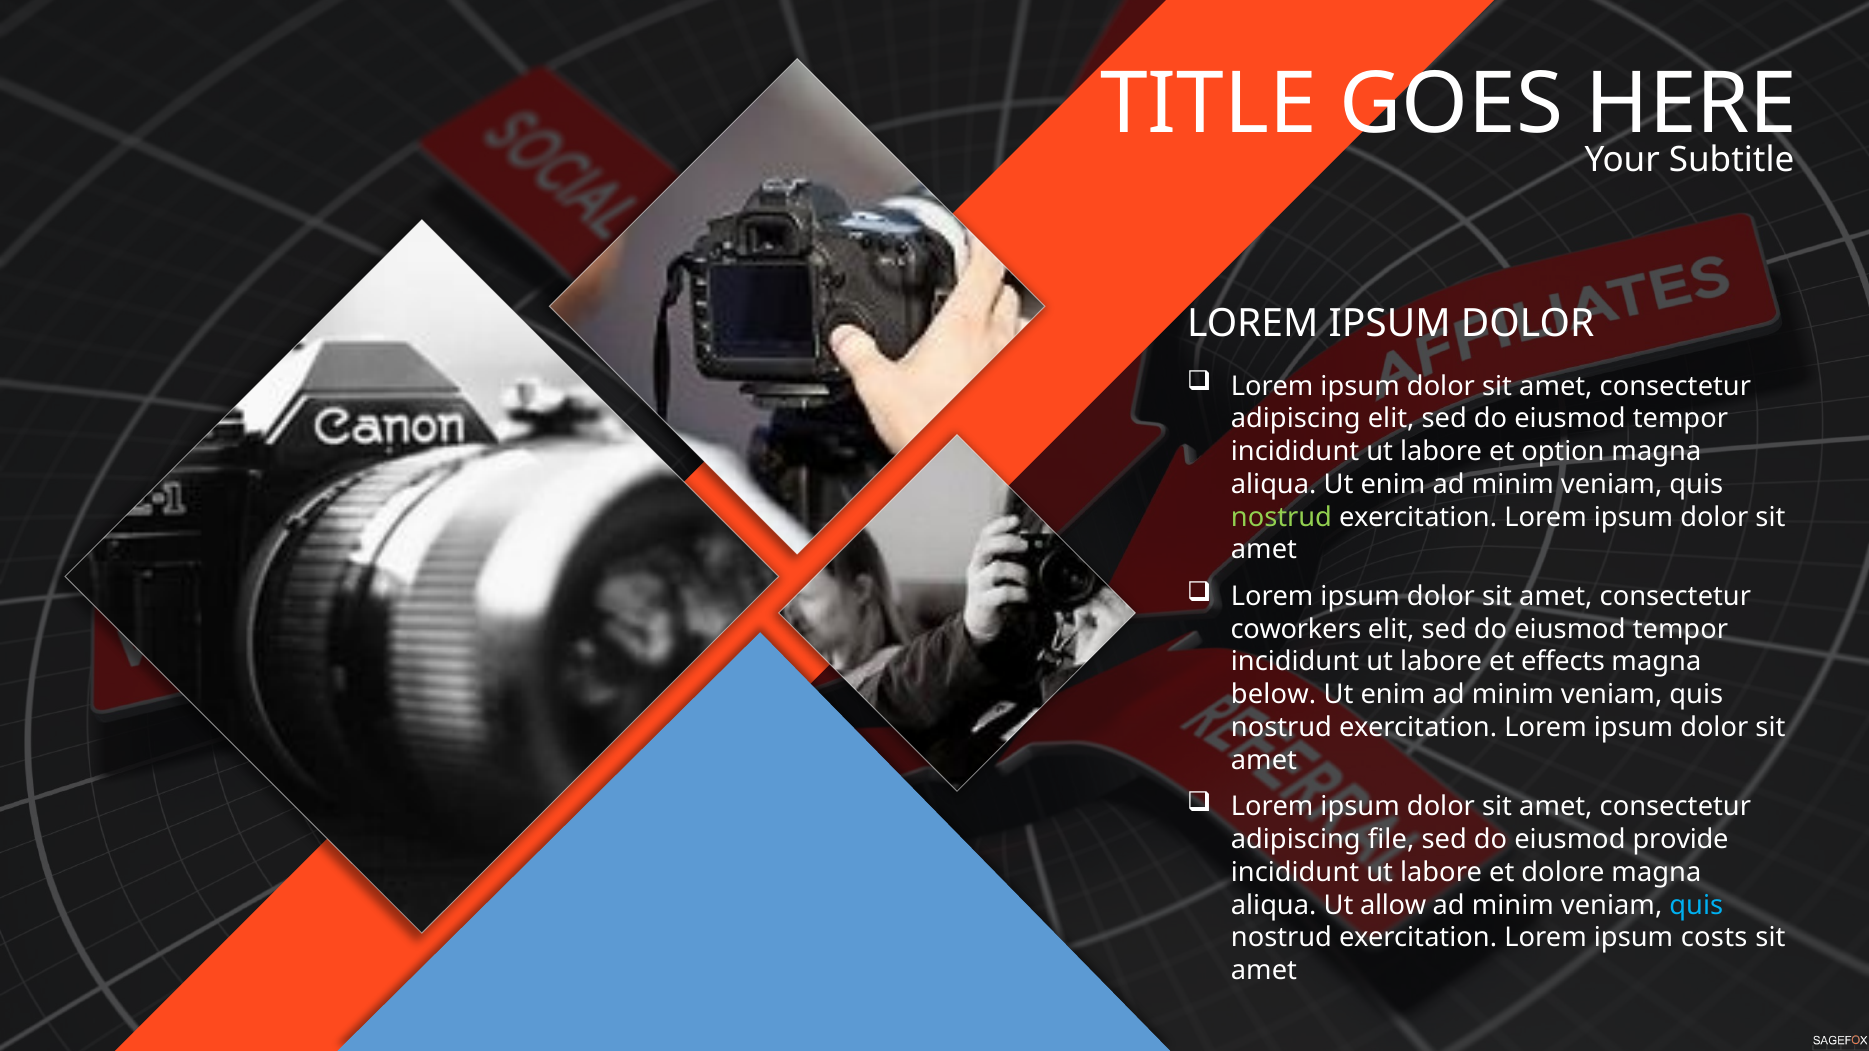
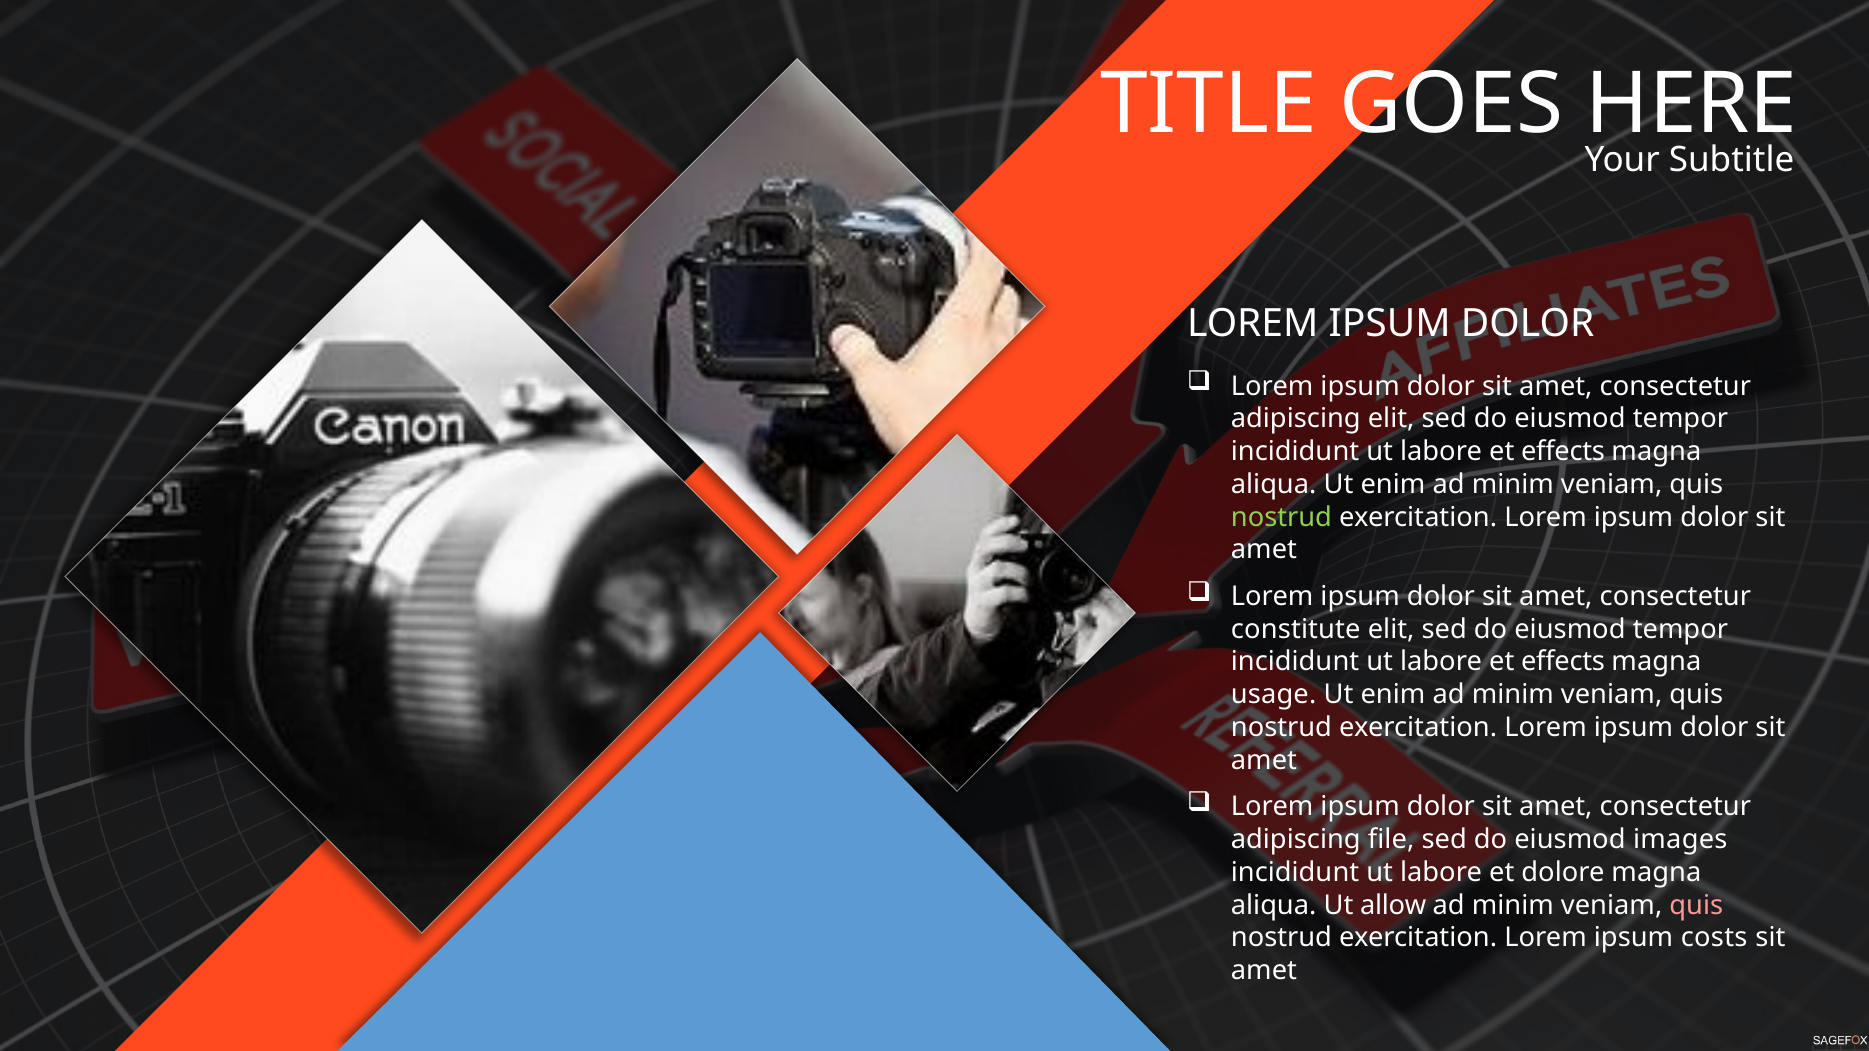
option at (1563, 452): option -> effects
coworkers: coworkers -> constitute
below: below -> usage
provide: provide -> images
quis at (1696, 905) colour: light blue -> pink
